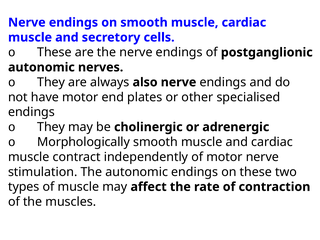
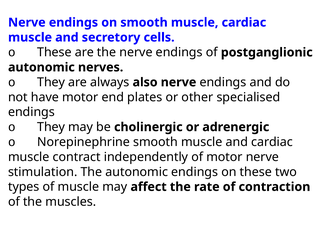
Morphologically: Morphologically -> Norepinephrine
